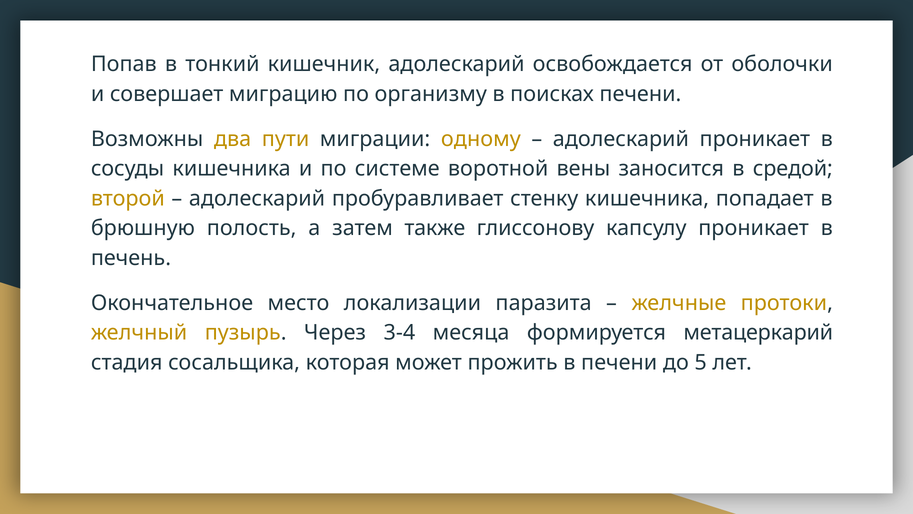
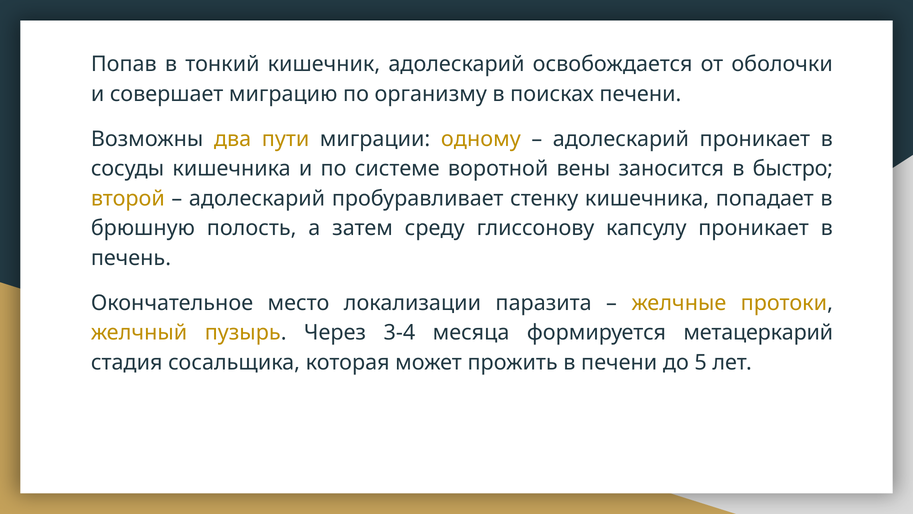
средой: средой -> быстро
также: также -> среду
